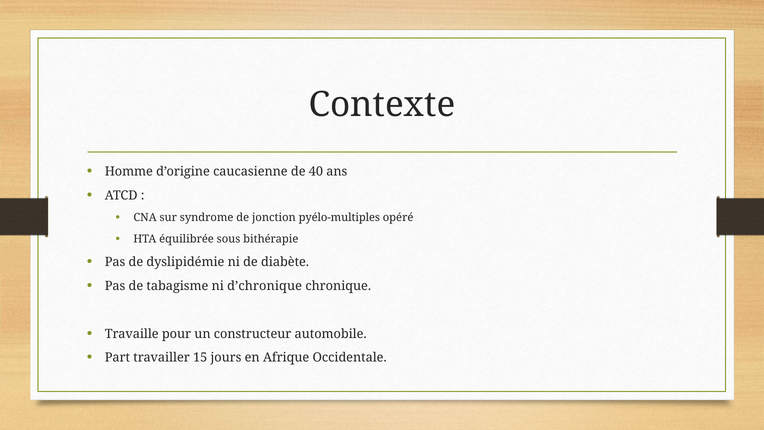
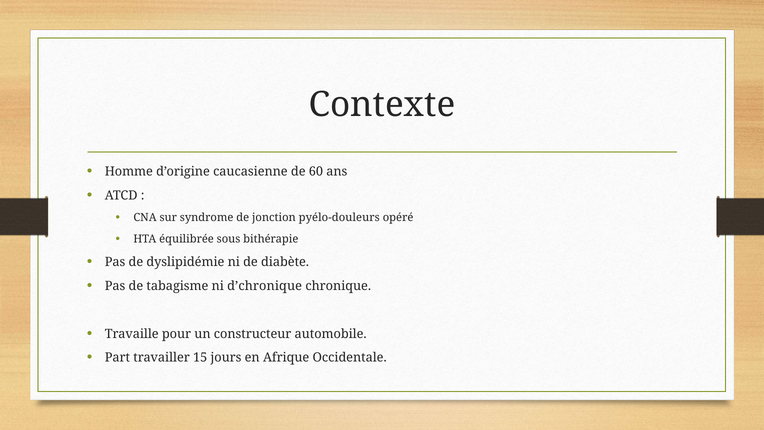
40: 40 -> 60
pyélo-multiples: pyélo-multiples -> pyélo-douleurs
